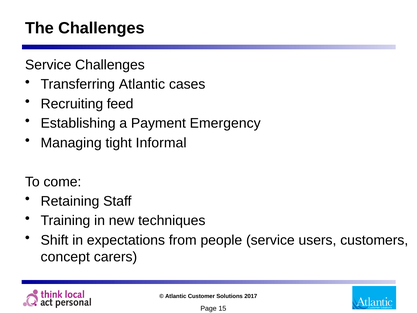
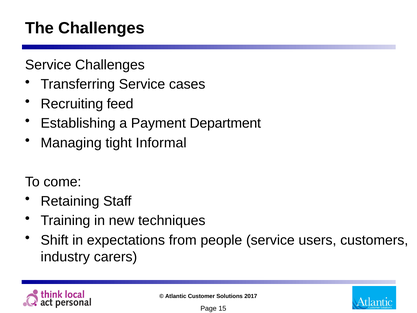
Transferring Atlantic: Atlantic -> Service
Emergency: Emergency -> Department
concept: concept -> industry
